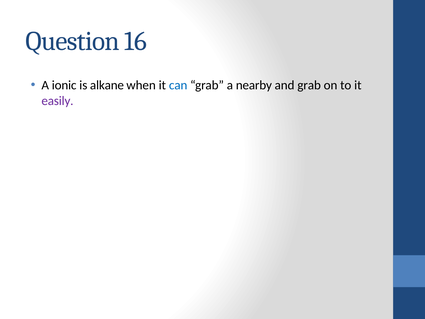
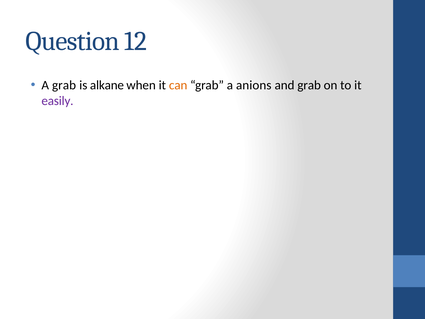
16: 16 -> 12
A ionic: ionic -> grab
can colour: blue -> orange
nearby: nearby -> anions
